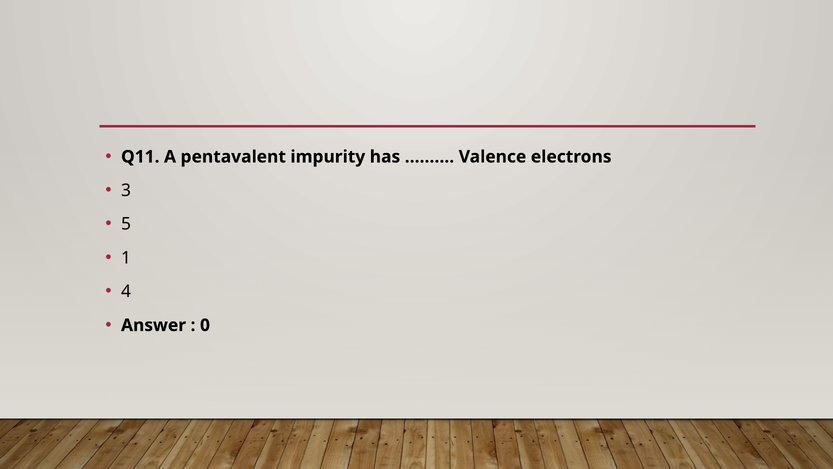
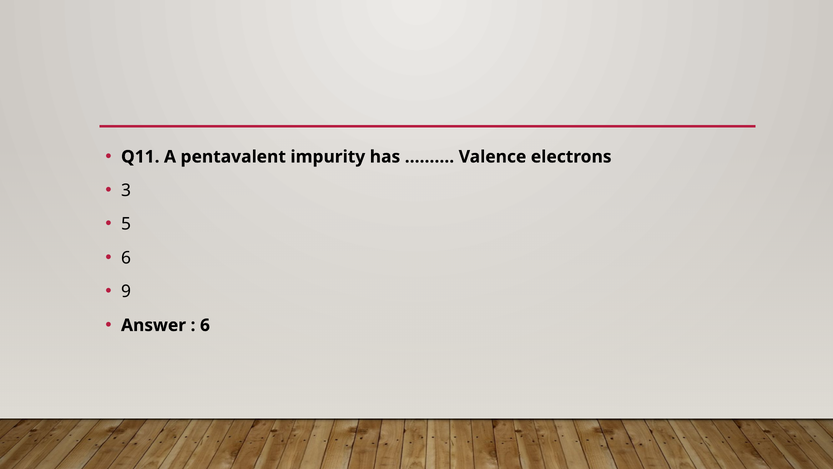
1 at (126, 258): 1 -> 6
4: 4 -> 9
0 at (205, 325): 0 -> 6
